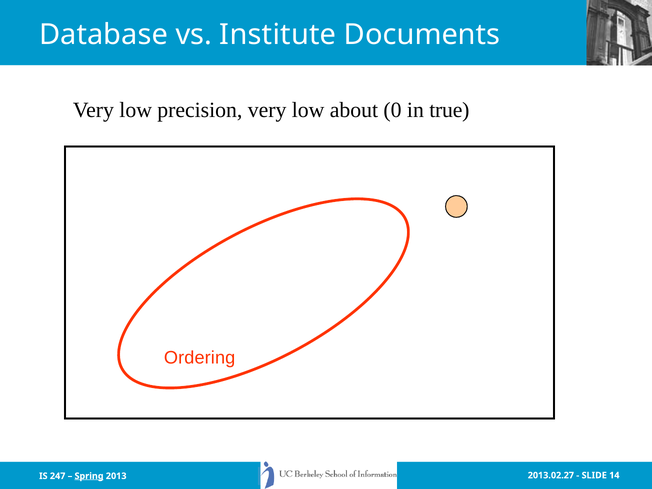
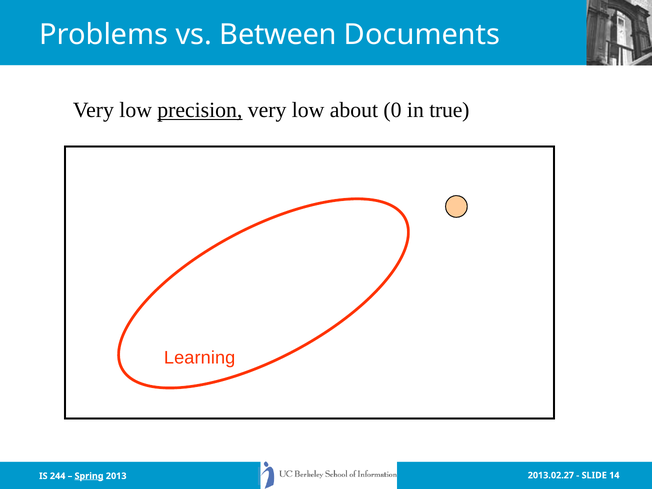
Database: Database -> Problems
Institute: Institute -> Between
precision underline: none -> present
Ordering: Ordering -> Learning
247: 247 -> 244
